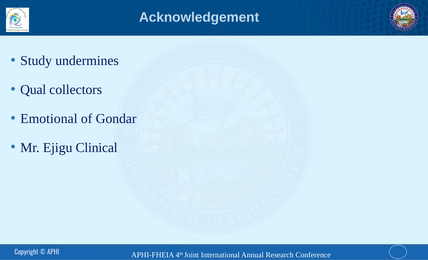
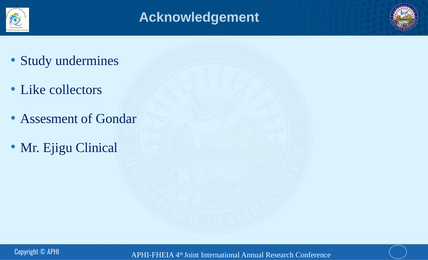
Qual: Qual -> Like
Emotional: Emotional -> Assesment
